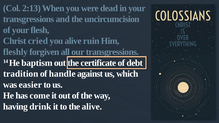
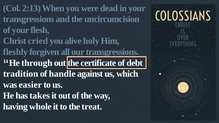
ruin: ruin -> holy
baptism: baptism -> through
come: come -> takes
drink: drink -> whole
the alive: alive -> treat
